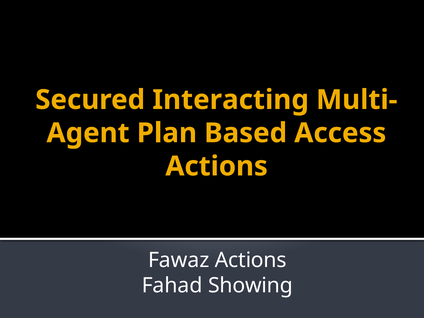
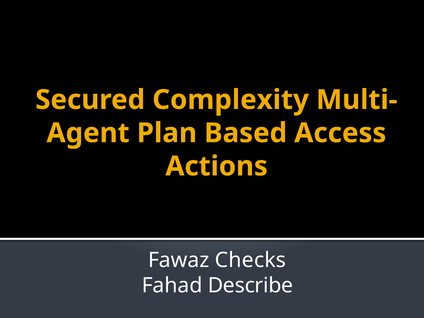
Interacting: Interacting -> Complexity
Fawaz Actions: Actions -> Checks
Showing: Showing -> Describe
